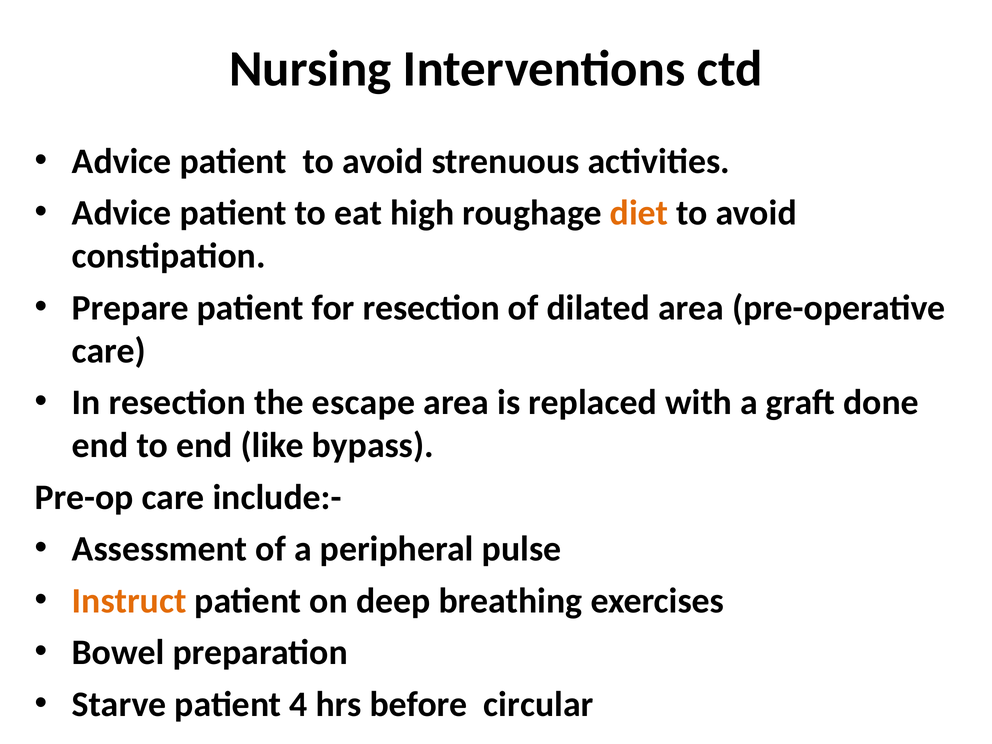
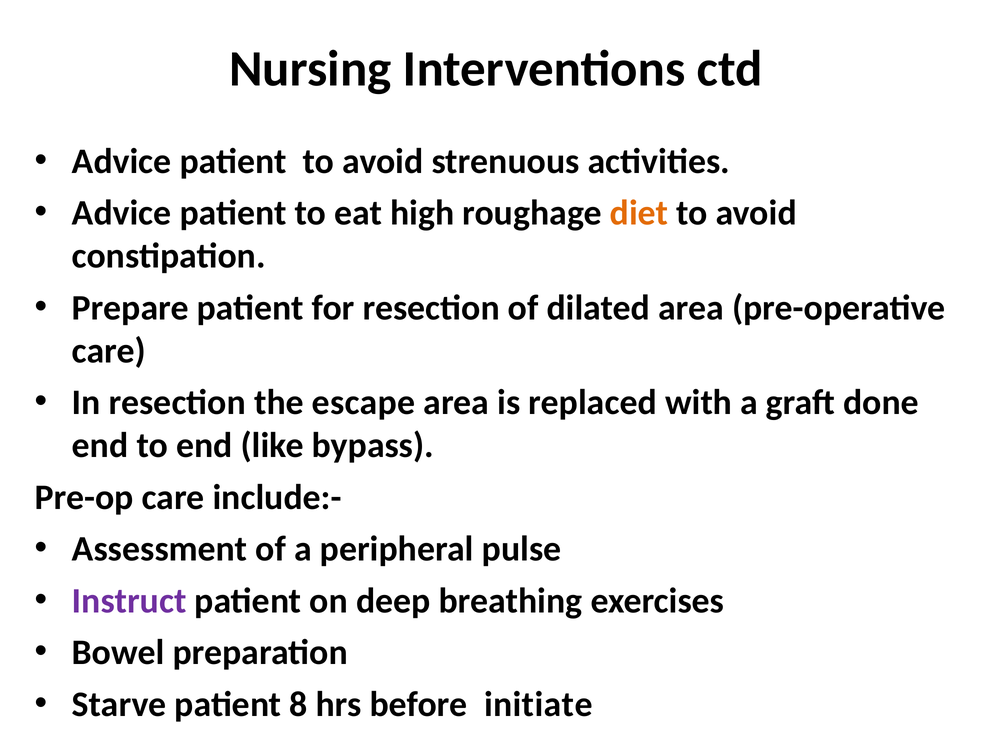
Instruct colour: orange -> purple
4: 4 -> 8
circular: circular -> initiate
